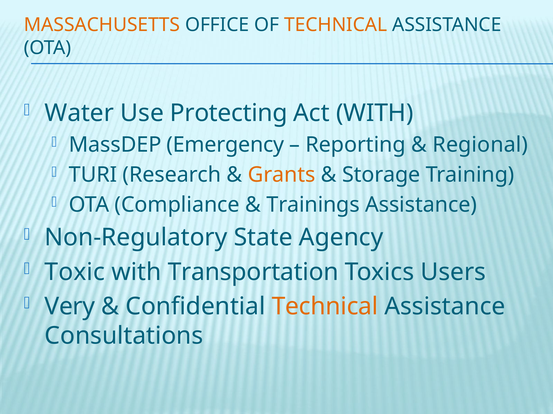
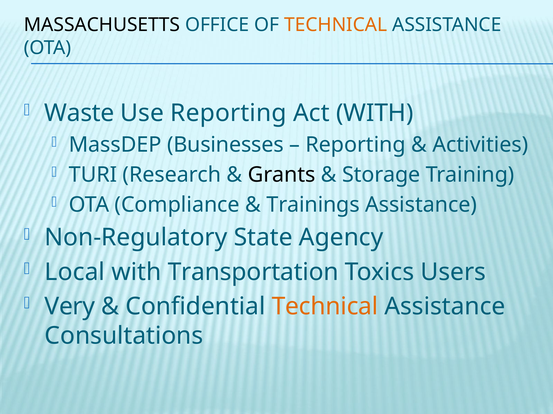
MASSACHUSETTS colour: orange -> black
Water: Water -> Waste
Use Protecting: Protecting -> Reporting
Emergency: Emergency -> Businesses
Regional: Regional -> Activities
Grants colour: orange -> black
Toxic: Toxic -> Local
